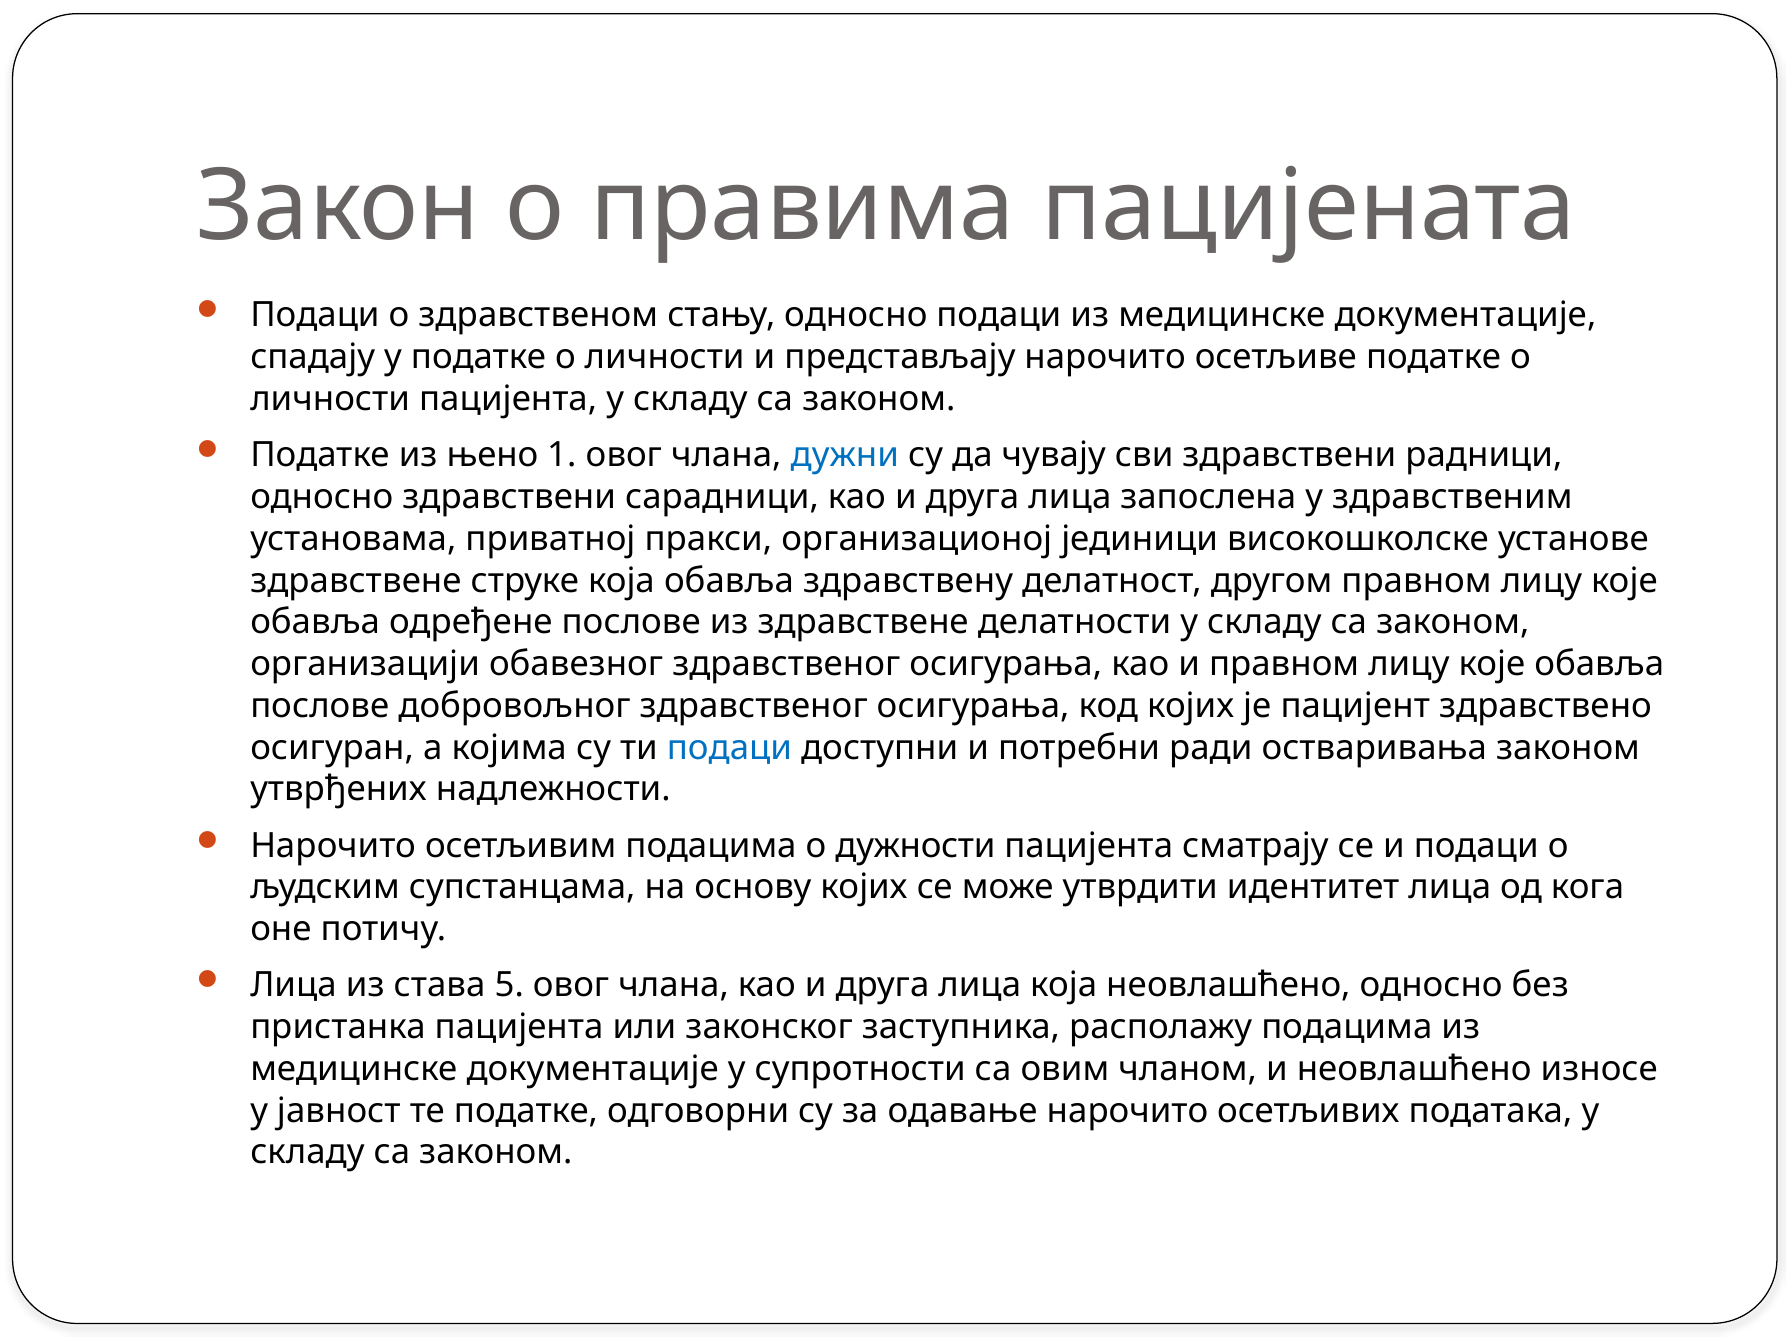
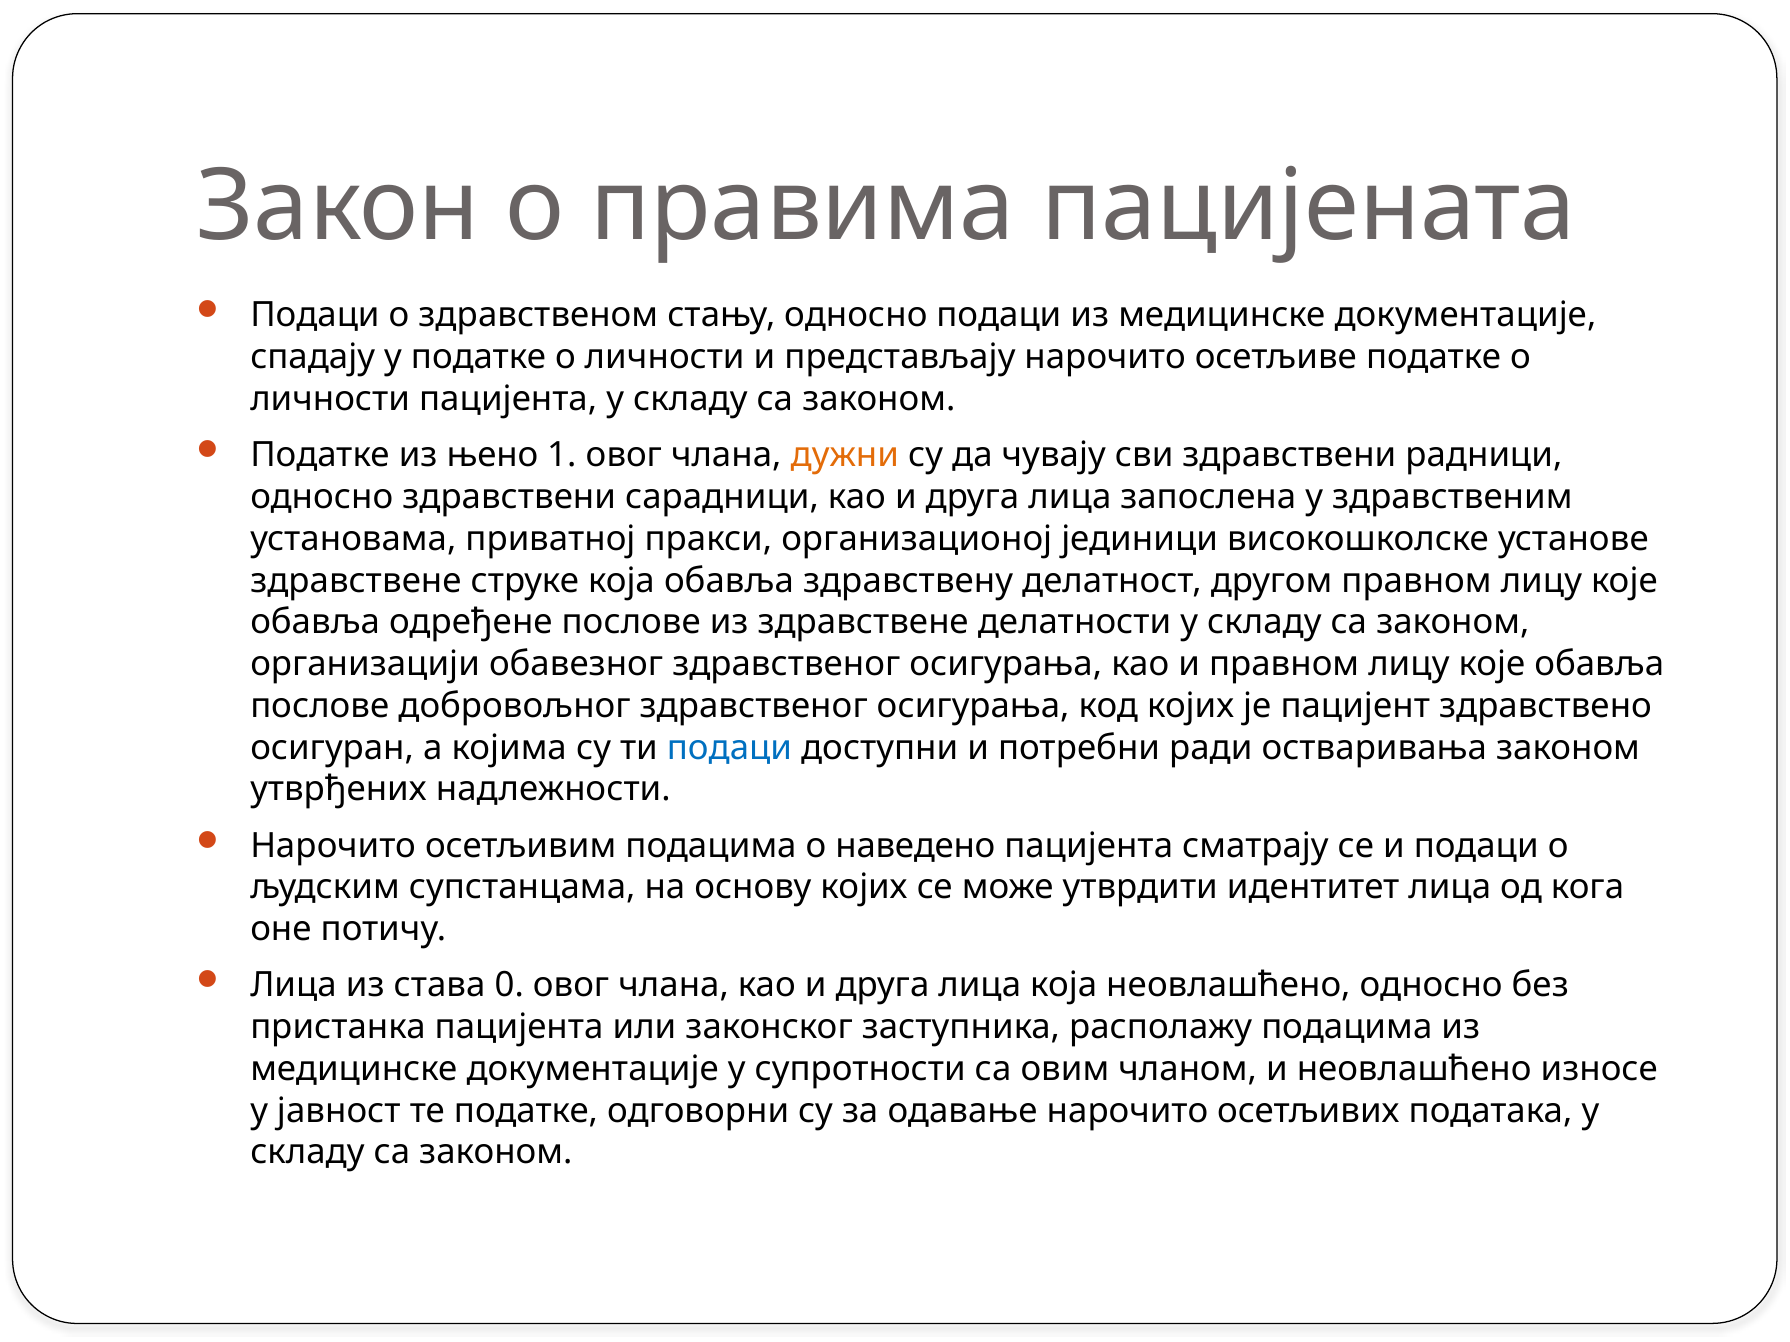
дужни colour: blue -> orange
дужности: дужности -> наведено
5: 5 -> 0
